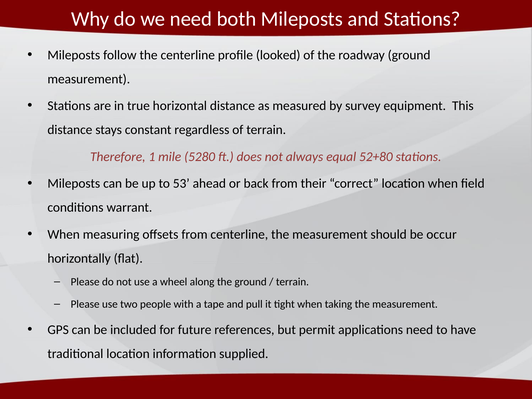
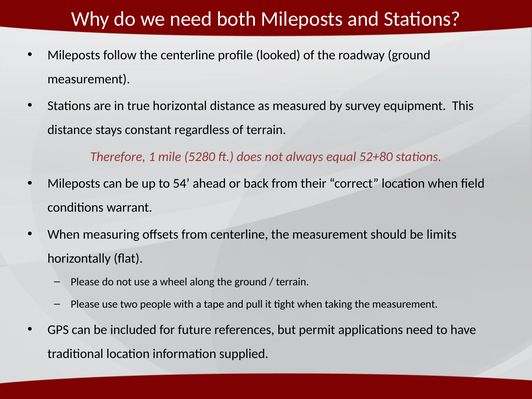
53: 53 -> 54
occur: occur -> limits
